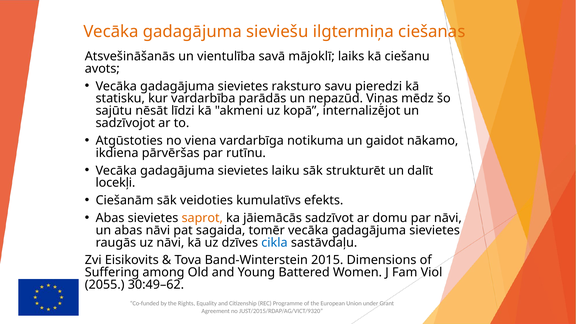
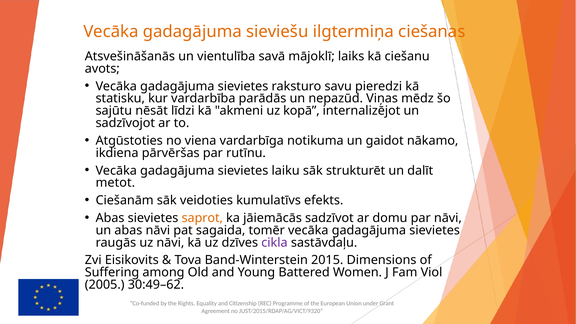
locekļi: locekļi -> metot
cikla colour: blue -> purple
2055: 2055 -> 2005
